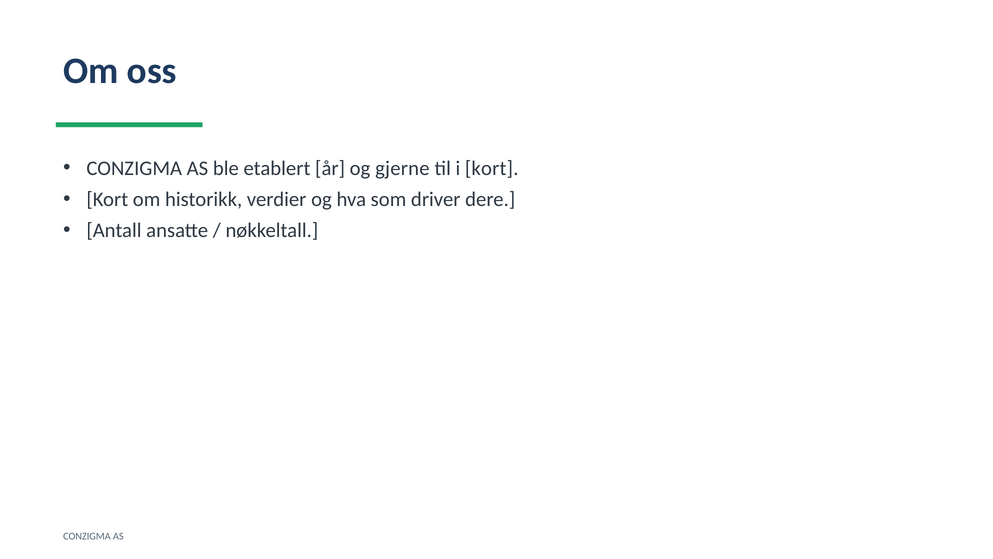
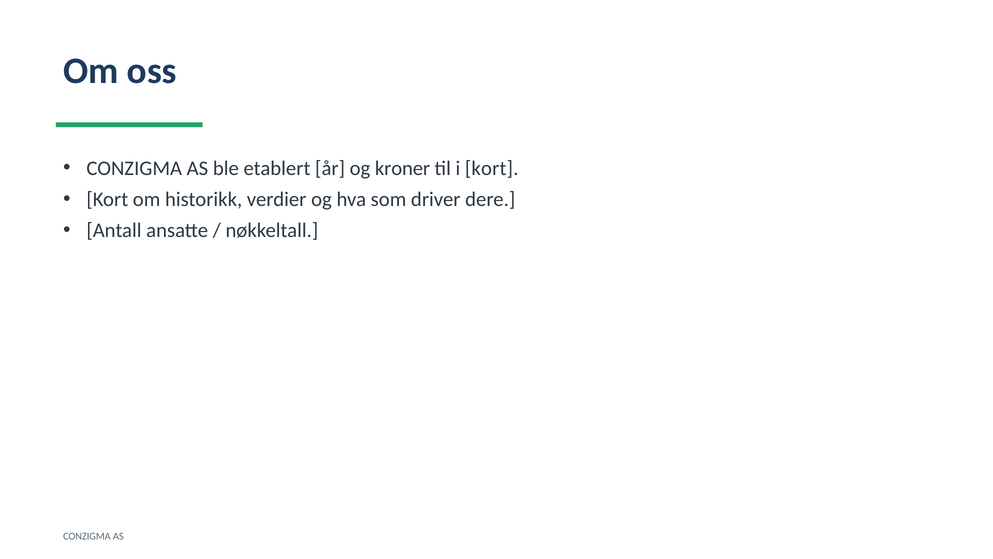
gjerne: gjerne -> kroner
